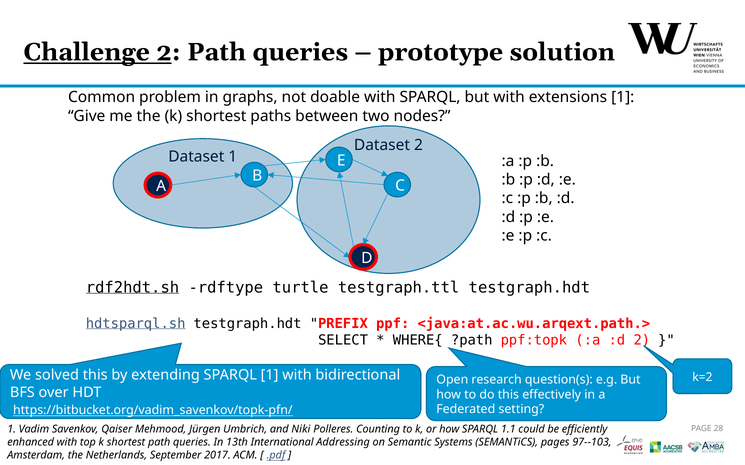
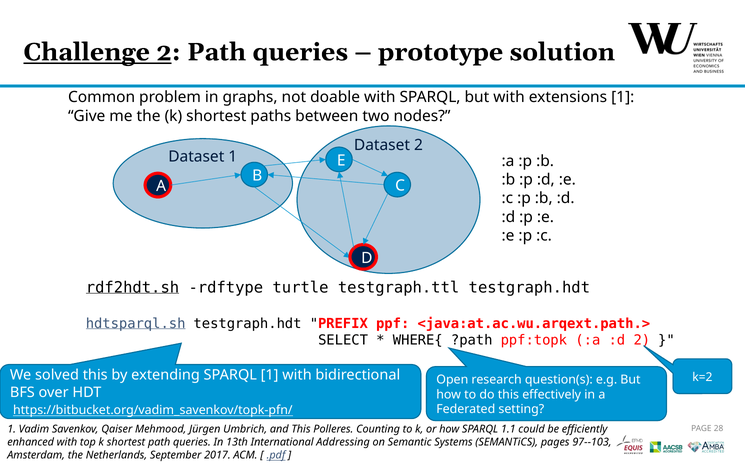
and Niki: Niki -> This
